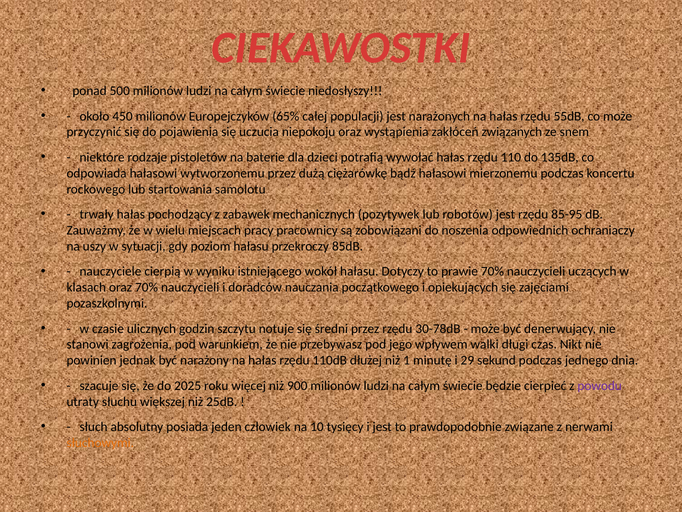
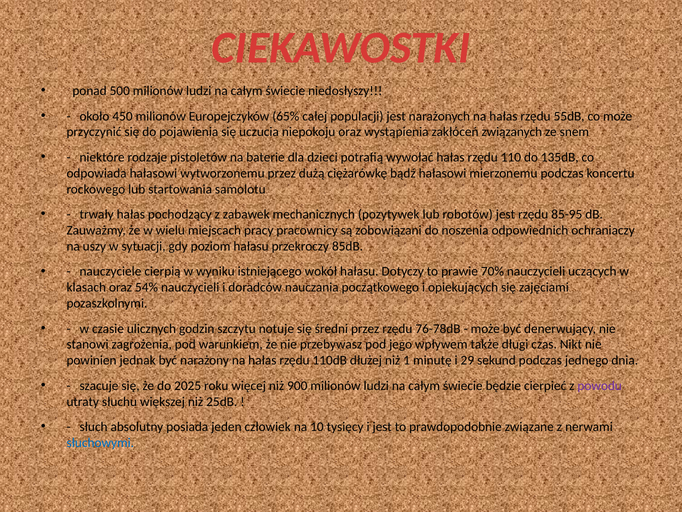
oraz 70%: 70% -> 54%
30-78dB: 30-78dB -> 76-78dB
walki: walki -> także
słuchowymi colour: orange -> blue
